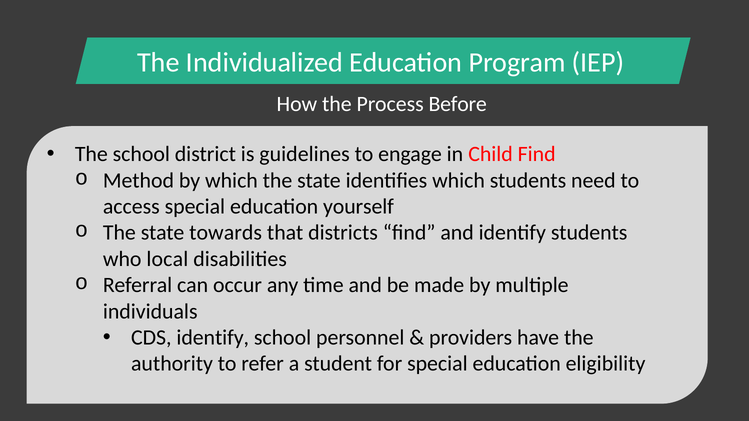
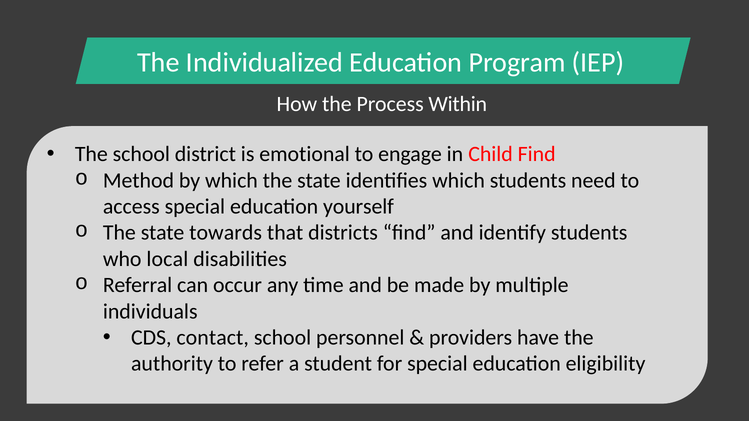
Before: Before -> Within
guidelines: guidelines -> emotional
CDS identify: identify -> contact
